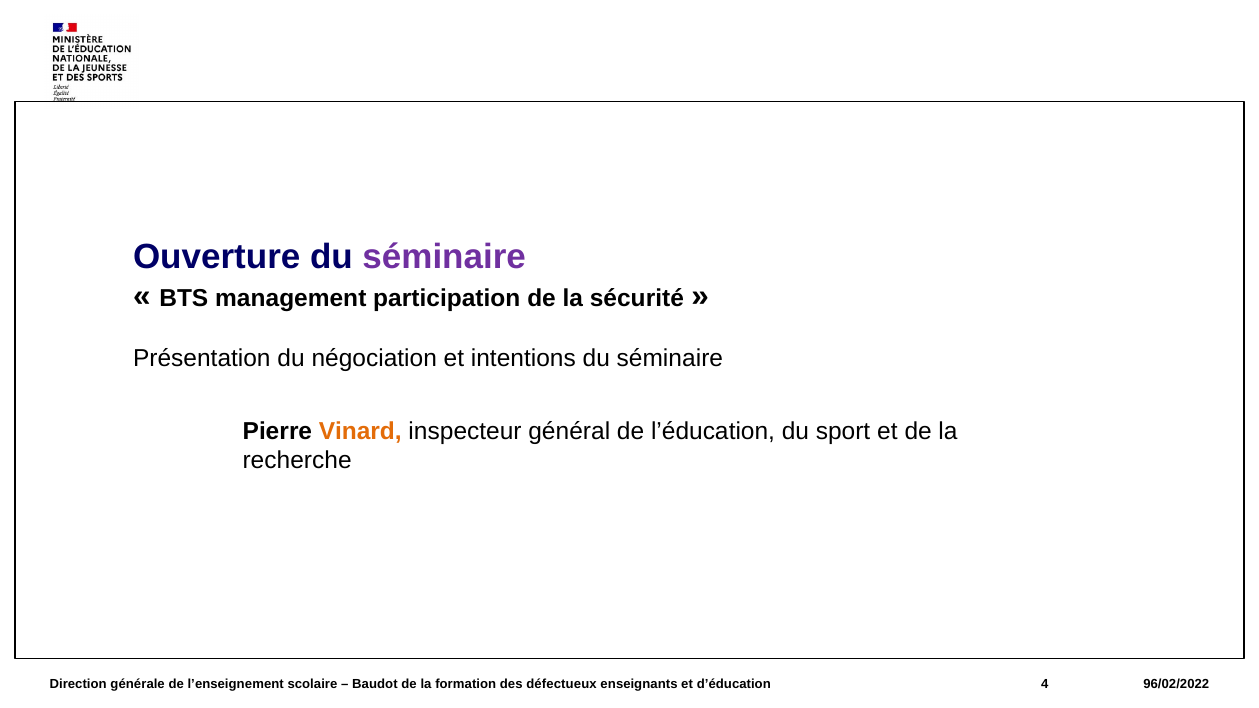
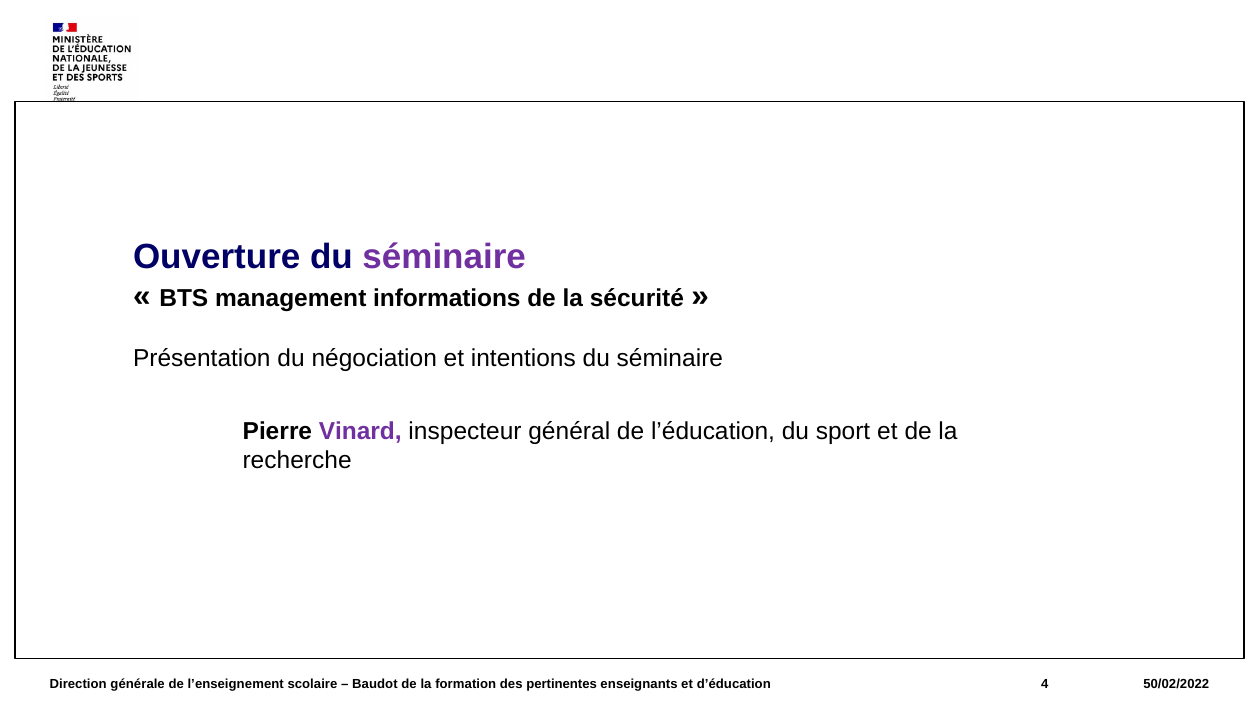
participation: participation -> informations
Vinard colour: orange -> purple
défectueux: défectueux -> pertinentes
96/02/2022: 96/02/2022 -> 50/02/2022
